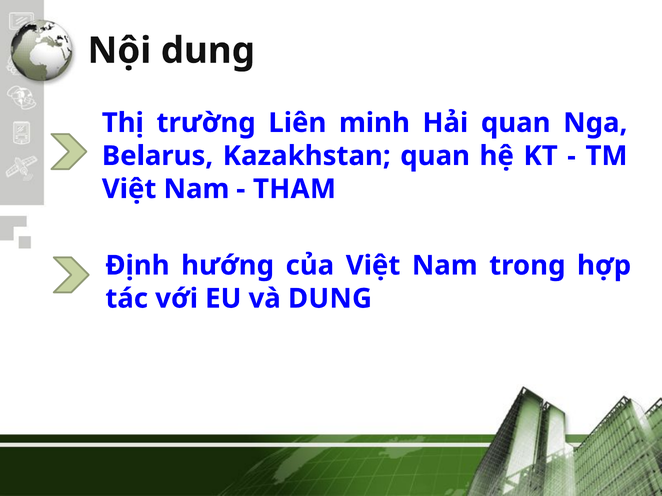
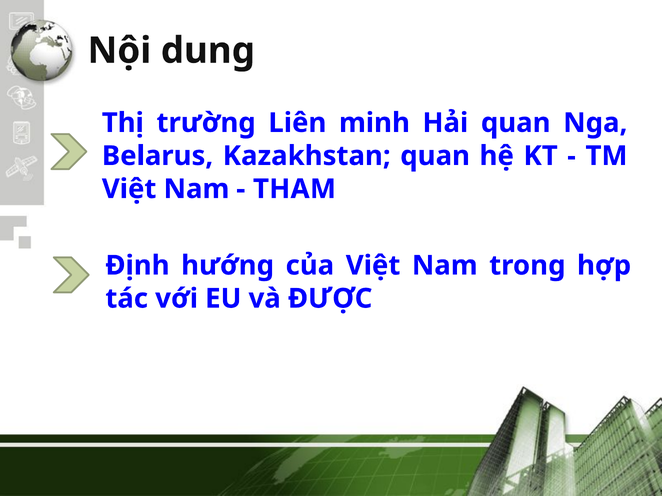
và DUNG: DUNG -> ĐƯỢC
